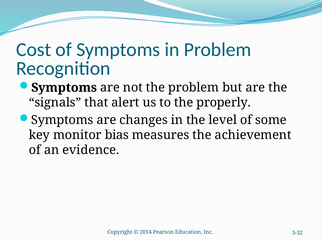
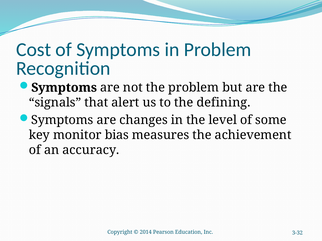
properly: properly -> defining
evidence: evidence -> accuracy
